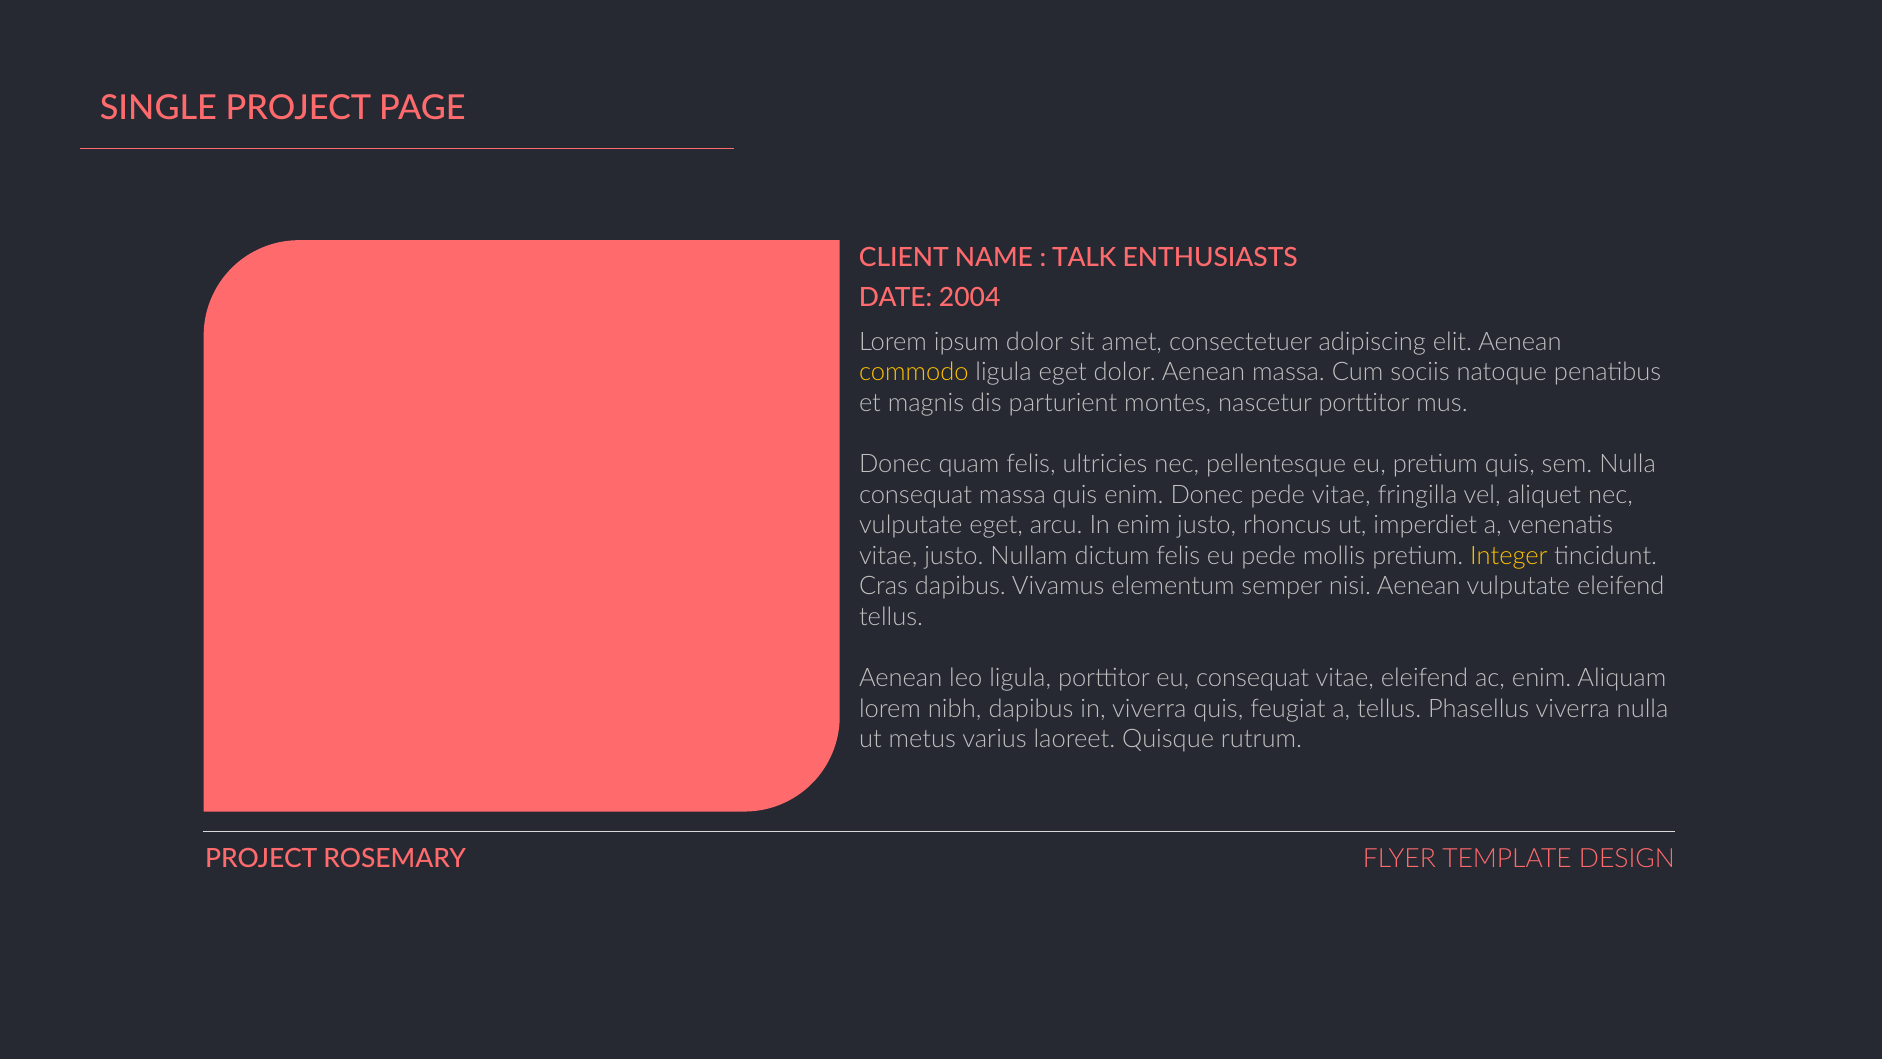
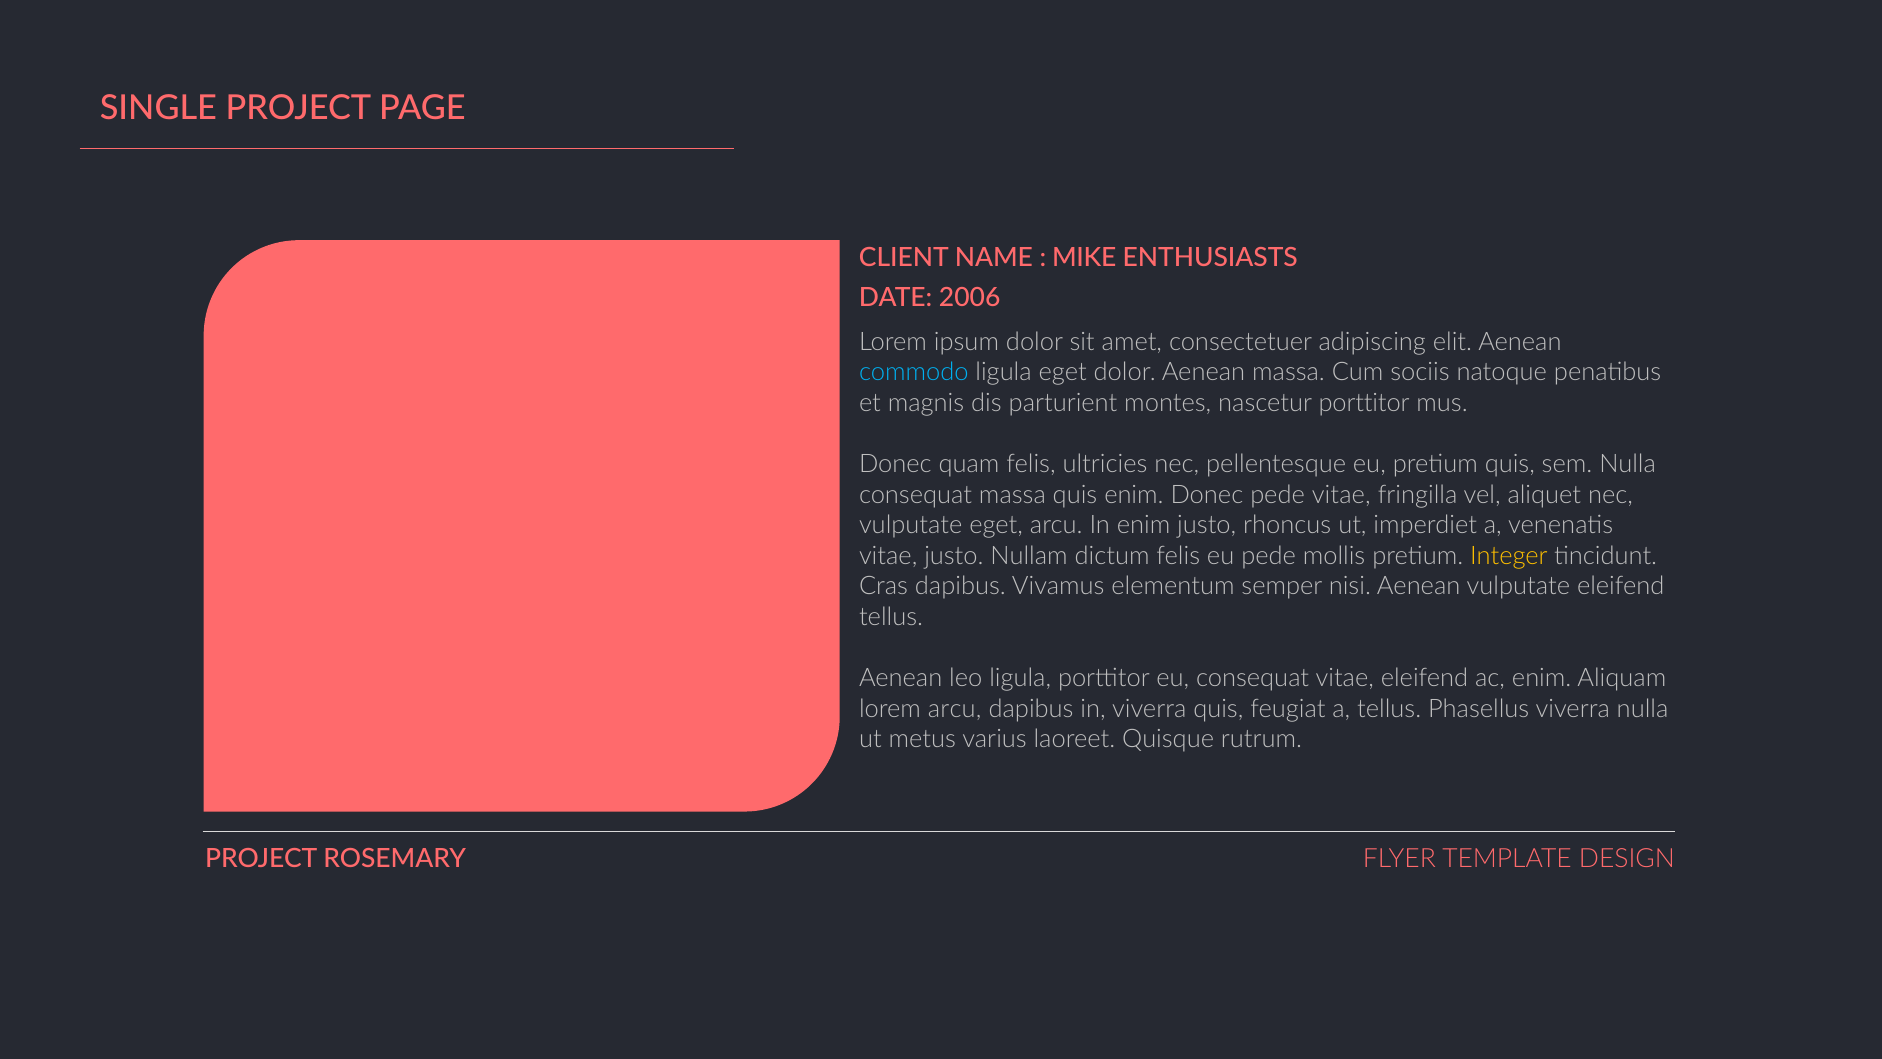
TALK: TALK -> MIKE
2004: 2004 -> 2006
commodo colour: yellow -> light blue
lorem nibh: nibh -> arcu
